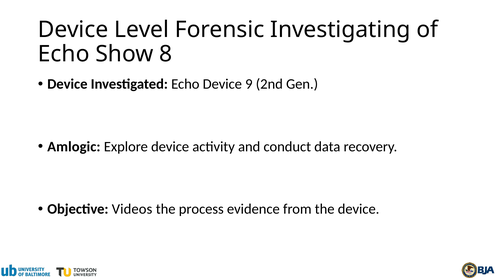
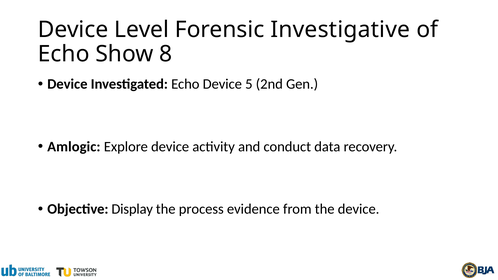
Investigating: Investigating -> Investigative
9: 9 -> 5
Videos: Videos -> Display
